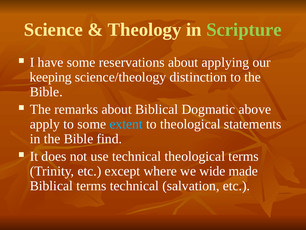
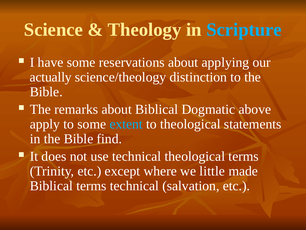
Scripture colour: light green -> light blue
keeping: keeping -> actually
wide: wide -> little
